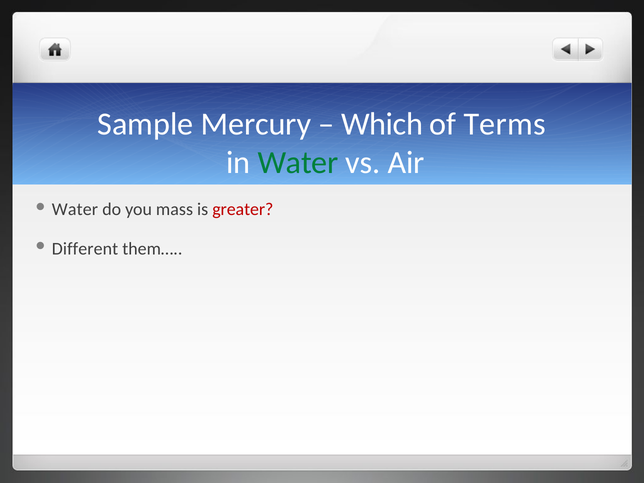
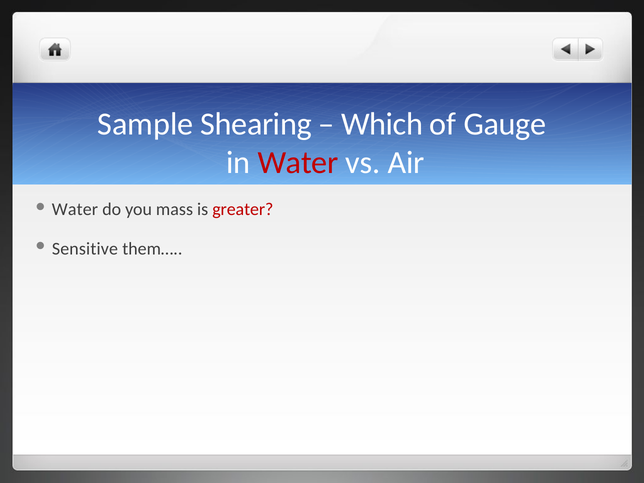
Mercury: Mercury -> Shearing
Terms: Terms -> Gauge
Water at (298, 163) colour: green -> red
Different: Different -> Sensitive
